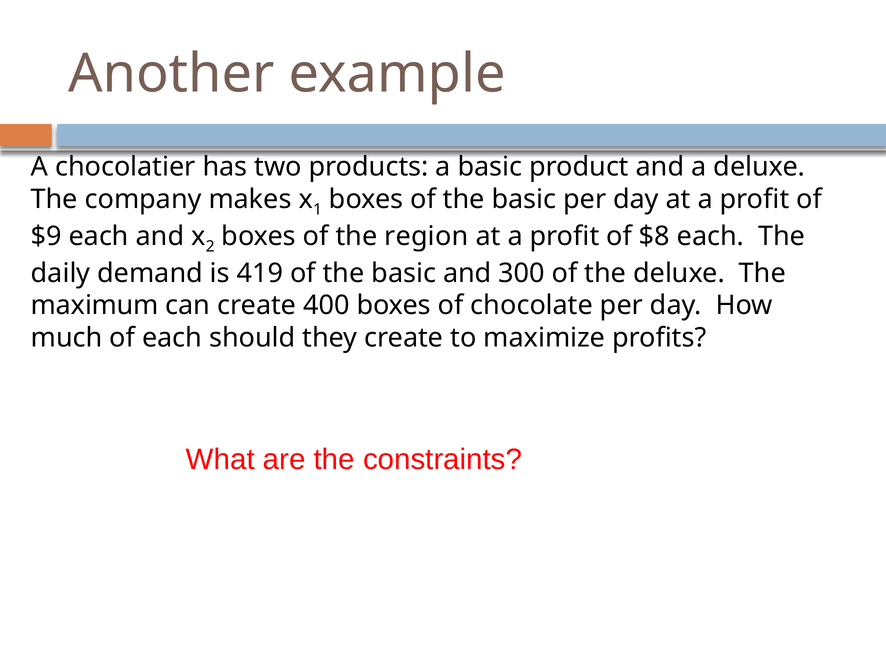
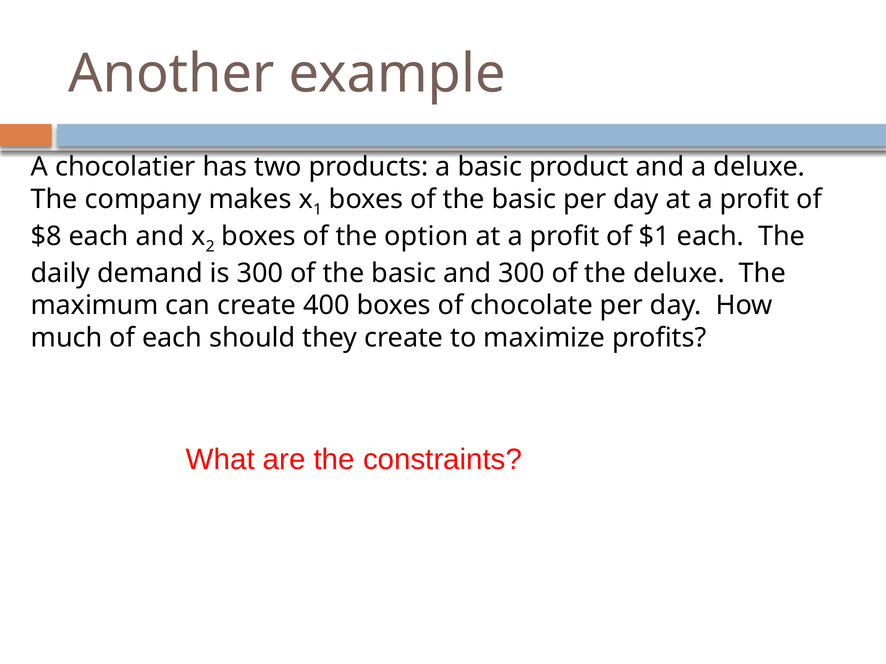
$9: $9 -> $8
region: region -> option
$8: $8 -> $1
is 419: 419 -> 300
